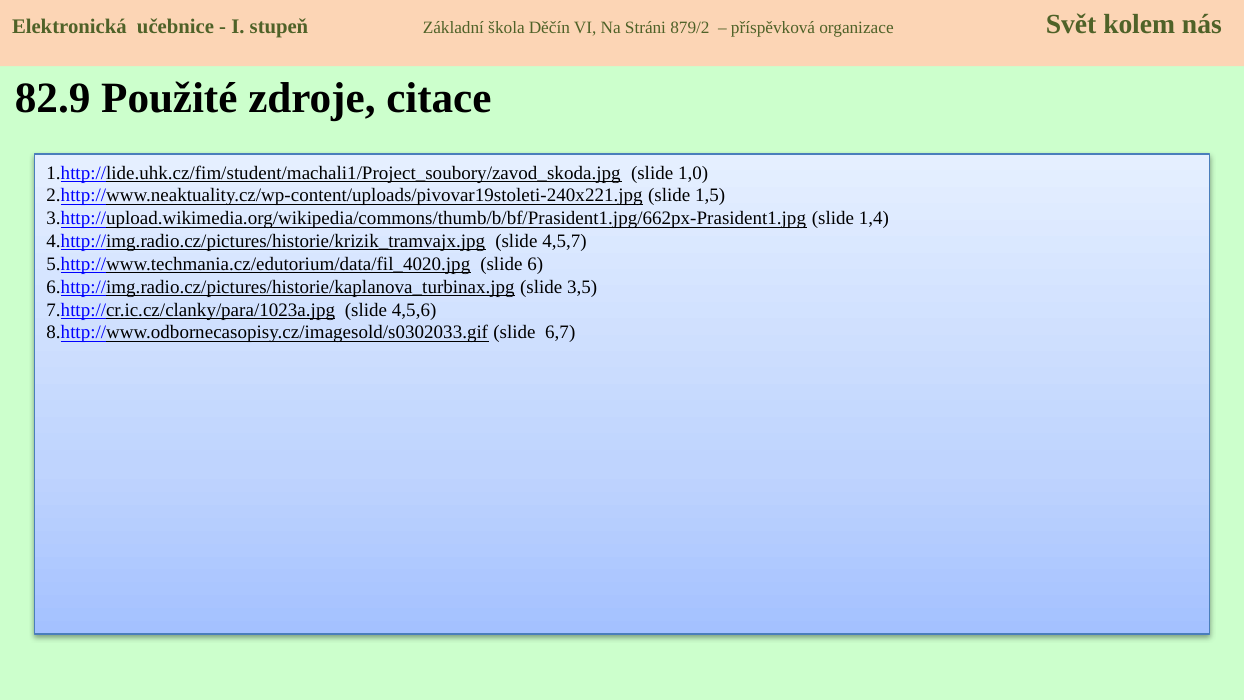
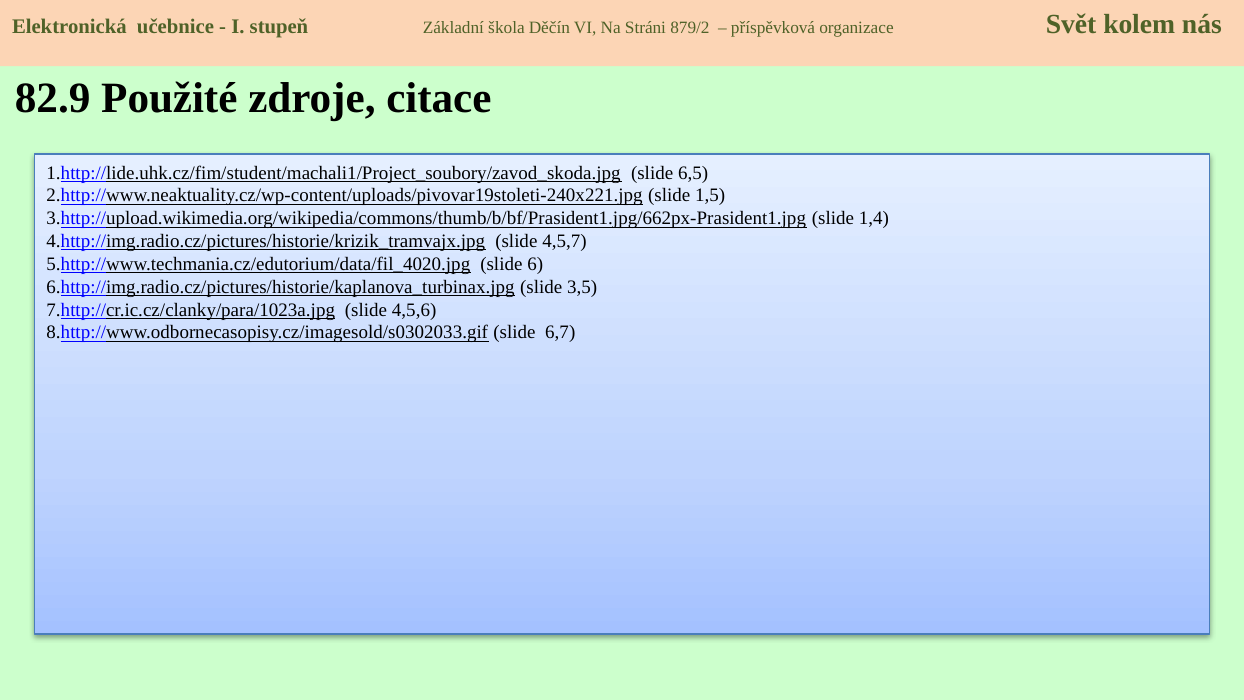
1,0: 1,0 -> 6,5
